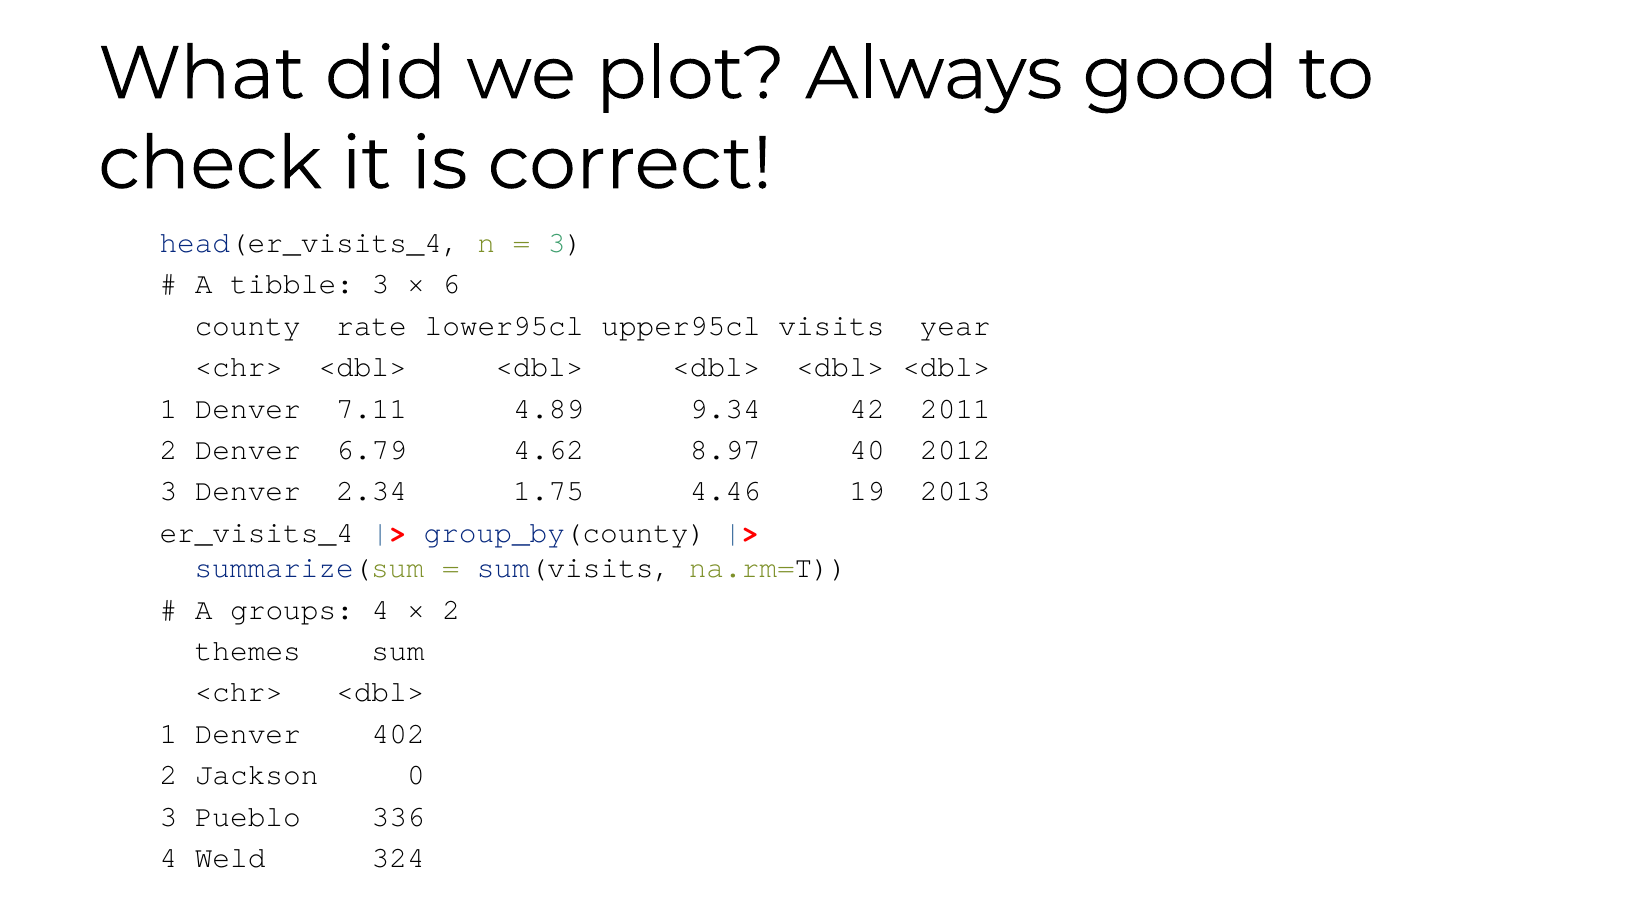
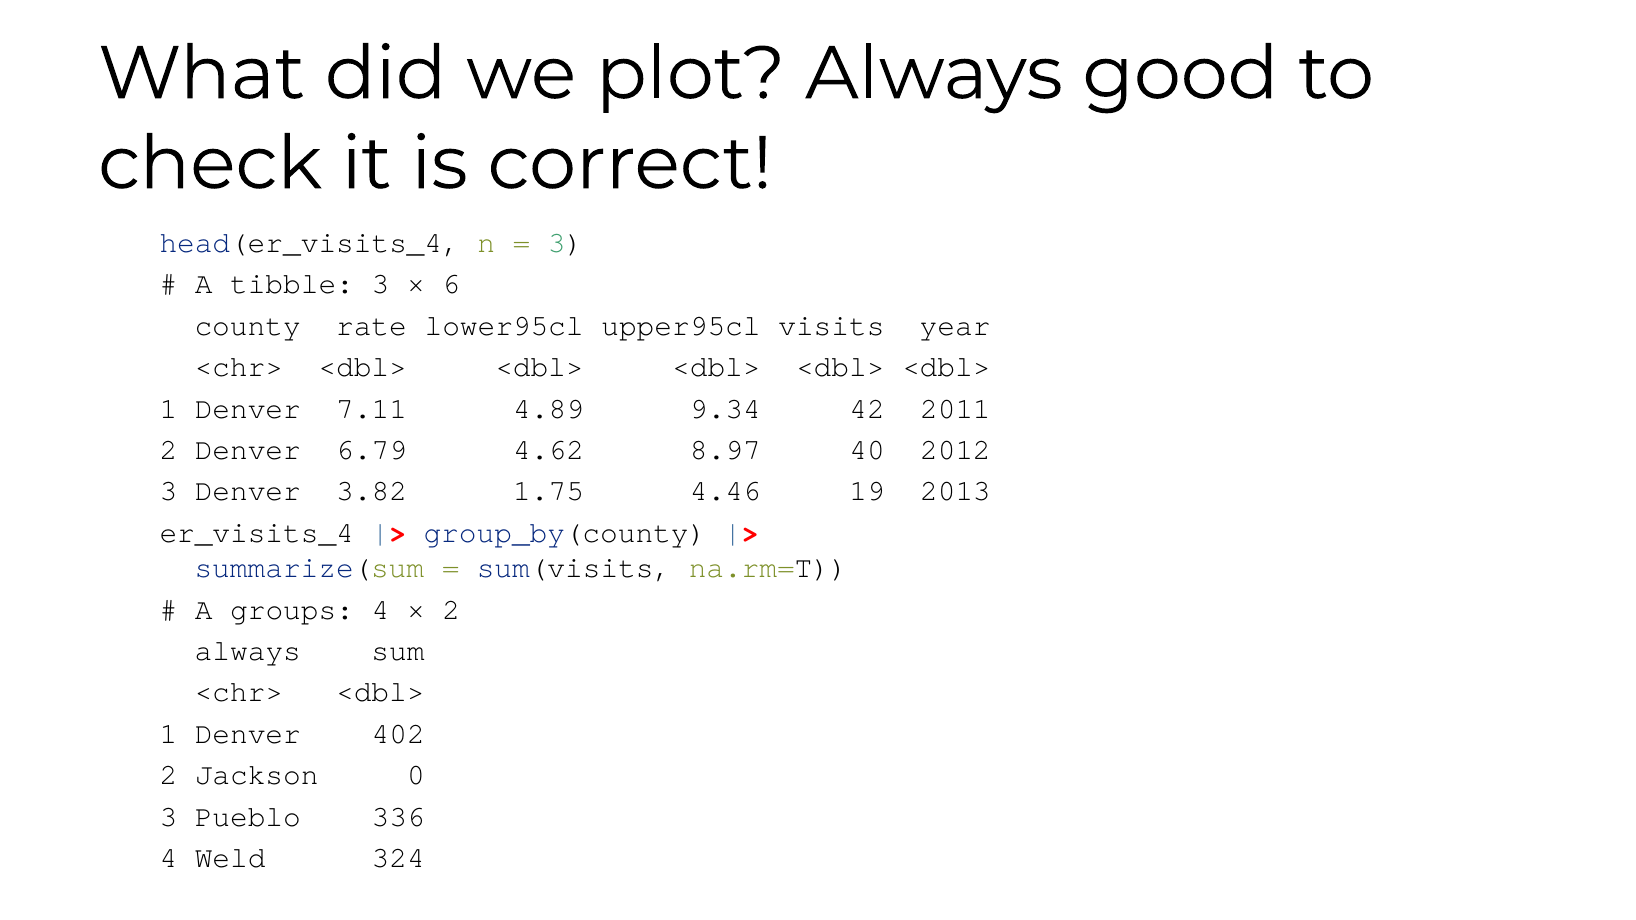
2.34: 2.34 -> 3.82
themes at (248, 651): themes -> always
